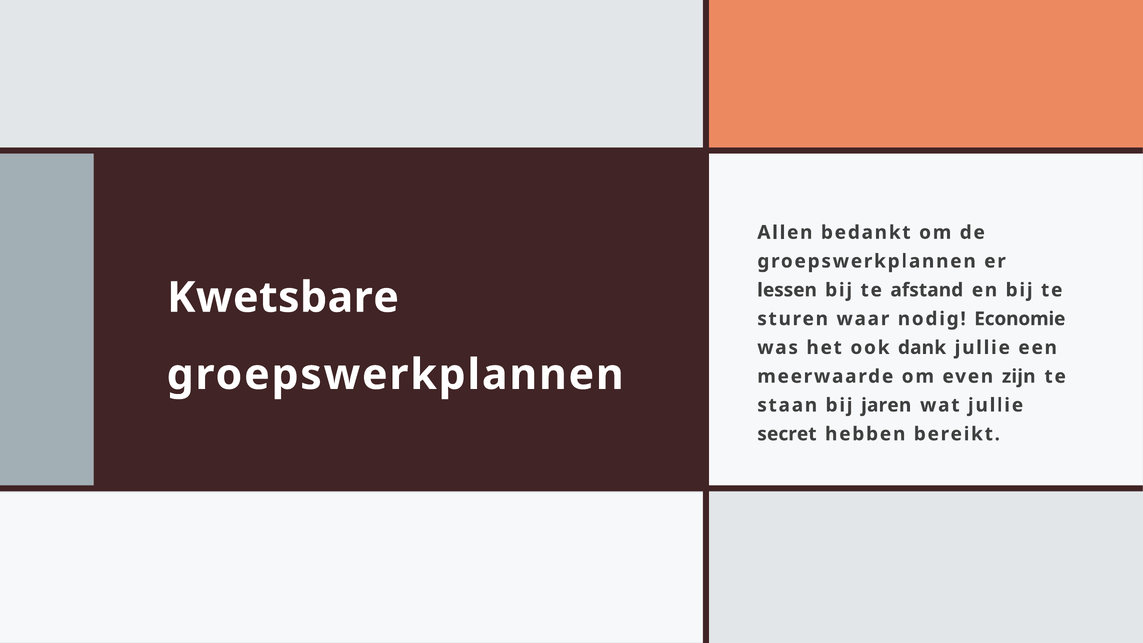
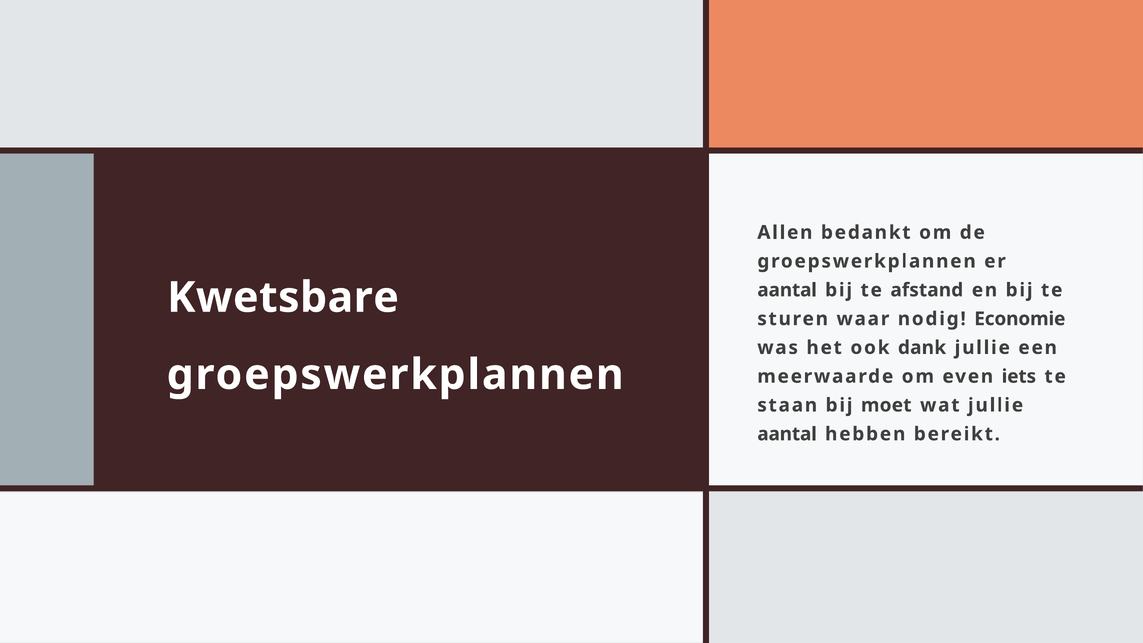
lessen at (787, 290): lessen -> aantal
zijn: zijn -> iets
jaren: jaren -> moet
secret at (787, 434): secret -> aantal
